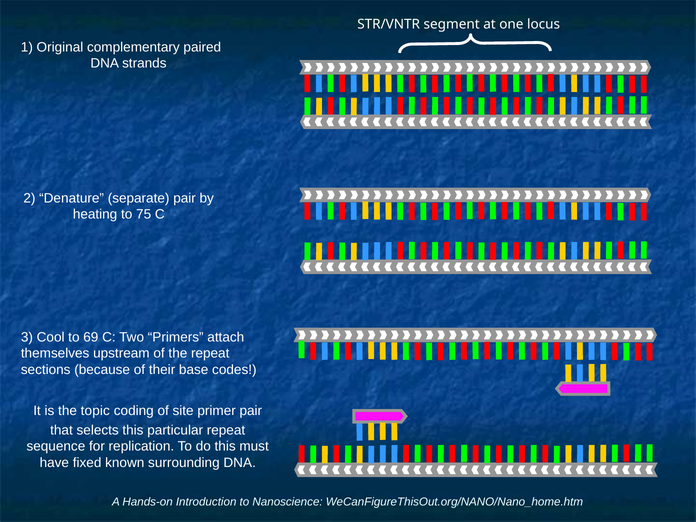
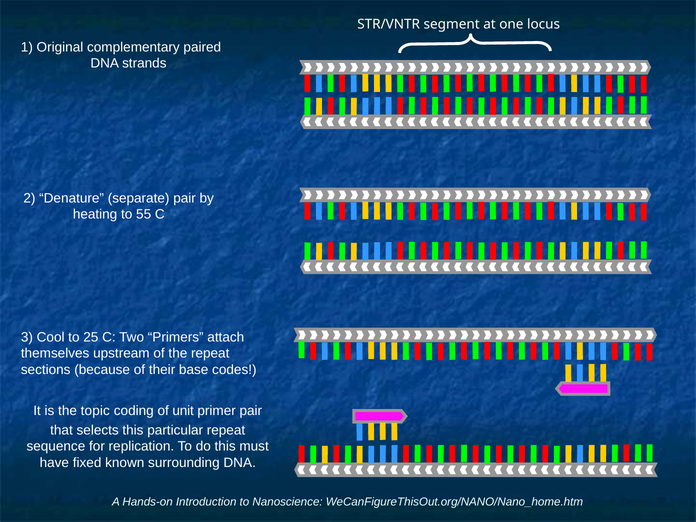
75: 75 -> 55
69: 69 -> 25
site: site -> unit
